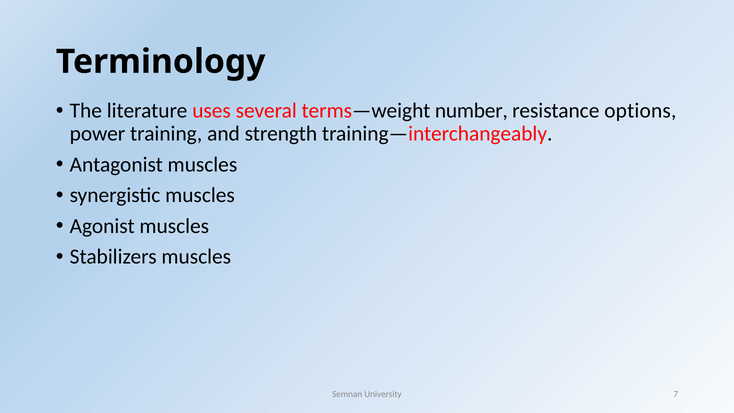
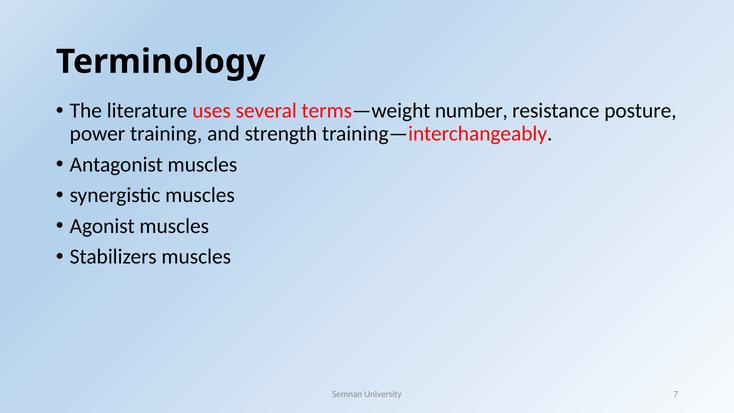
options: options -> posture
